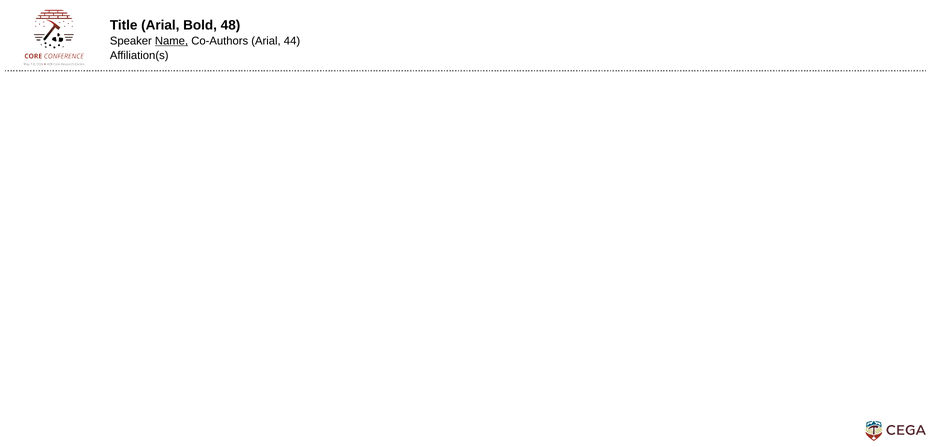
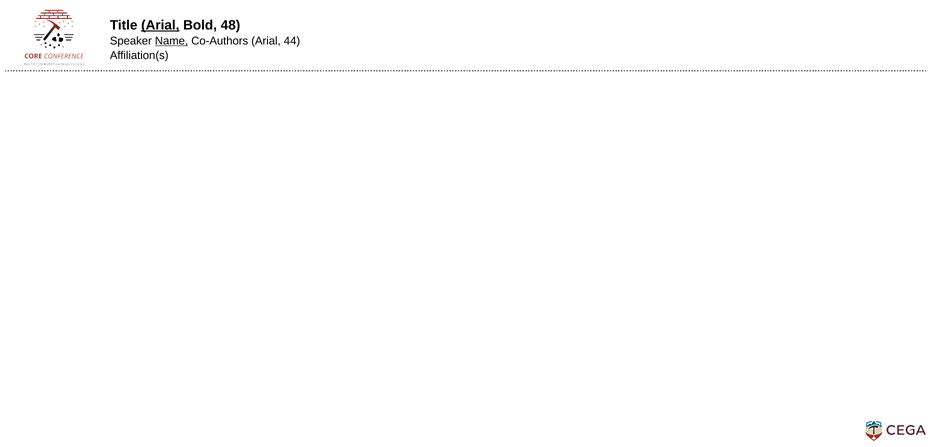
Arial at (160, 25) underline: none -> present
